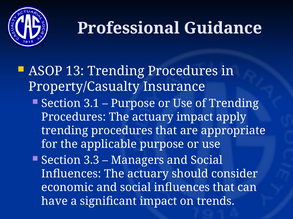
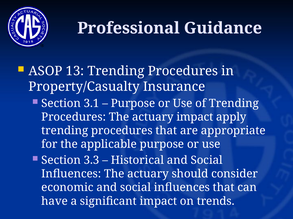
Managers: Managers -> Historical
